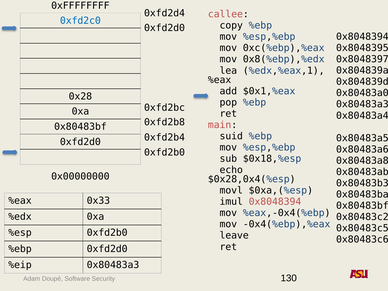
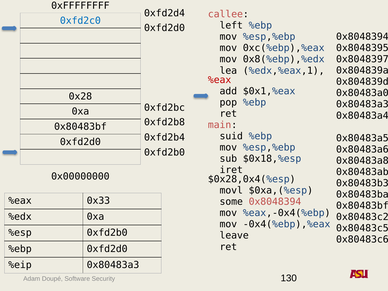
copy: copy -> left
%eax at (220, 80) colour: black -> red
echo: echo -> iret
imul: imul -> some
